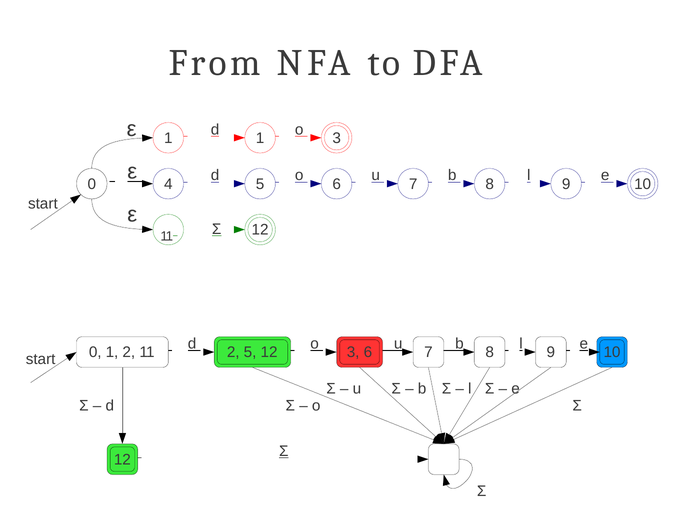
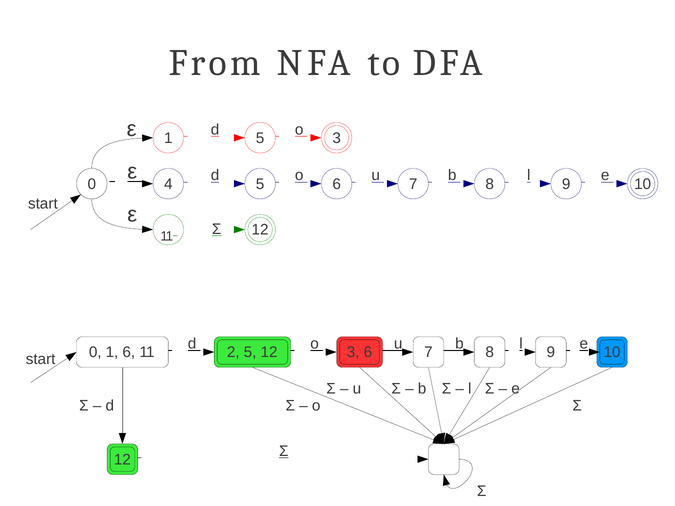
1 1: 1 -> 5
1 2: 2 -> 6
